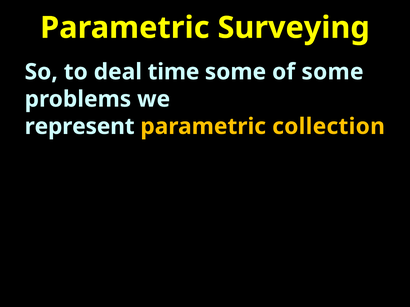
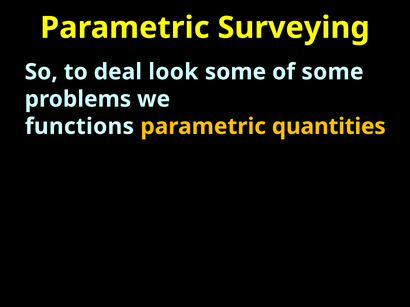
time: time -> look
represent: represent -> functions
collection: collection -> quantities
